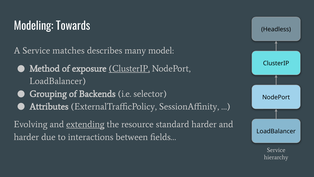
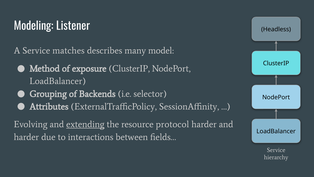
Towards: Towards -> Listener
ClusterIP at (129, 68) underline: present -> none
standard: standard -> protocol
